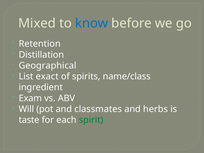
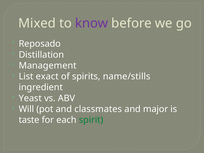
know colour: blue -> purple
Retention: Retention -> Reposado
Geographical: Geographical -> Management
name/class: name/class -> name/stills
Exam: Exam -> Yeast
herbs: herbs -> major
